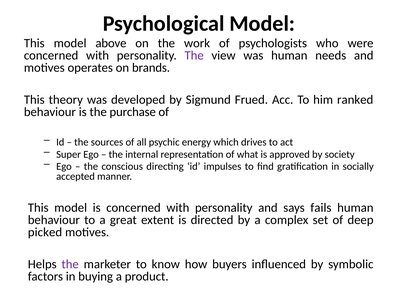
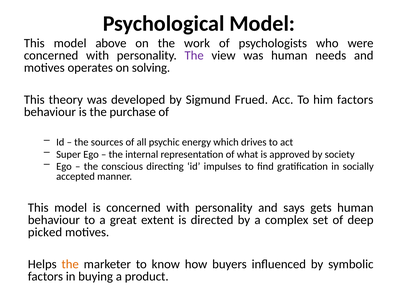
brands: brands -> solving
him ranked: ranked -> factors
fails: fails -> gets
the at (70, 264) colour: purple -> orange
